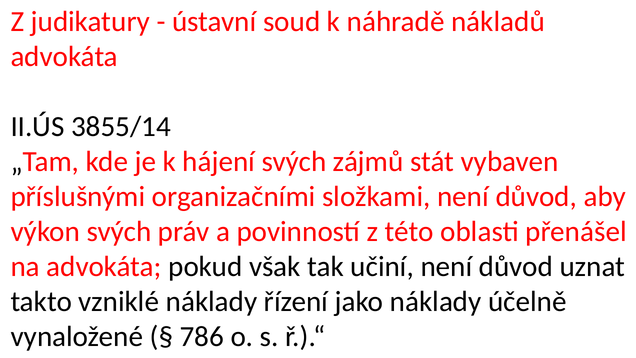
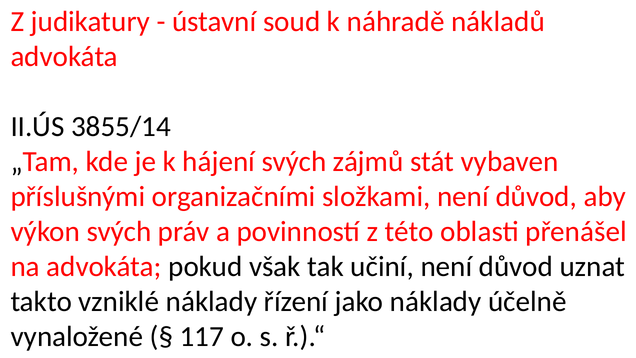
786: 786 -> 117
